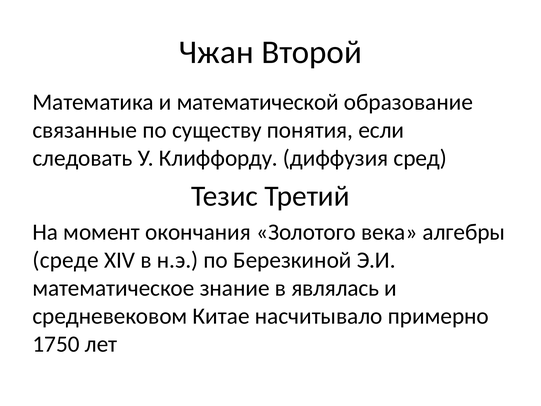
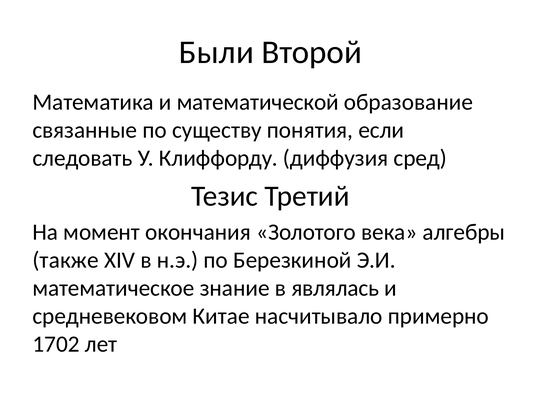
Чжан: Чжан -> Были
среде: среде -> также
1750: 1750 -> 1702
